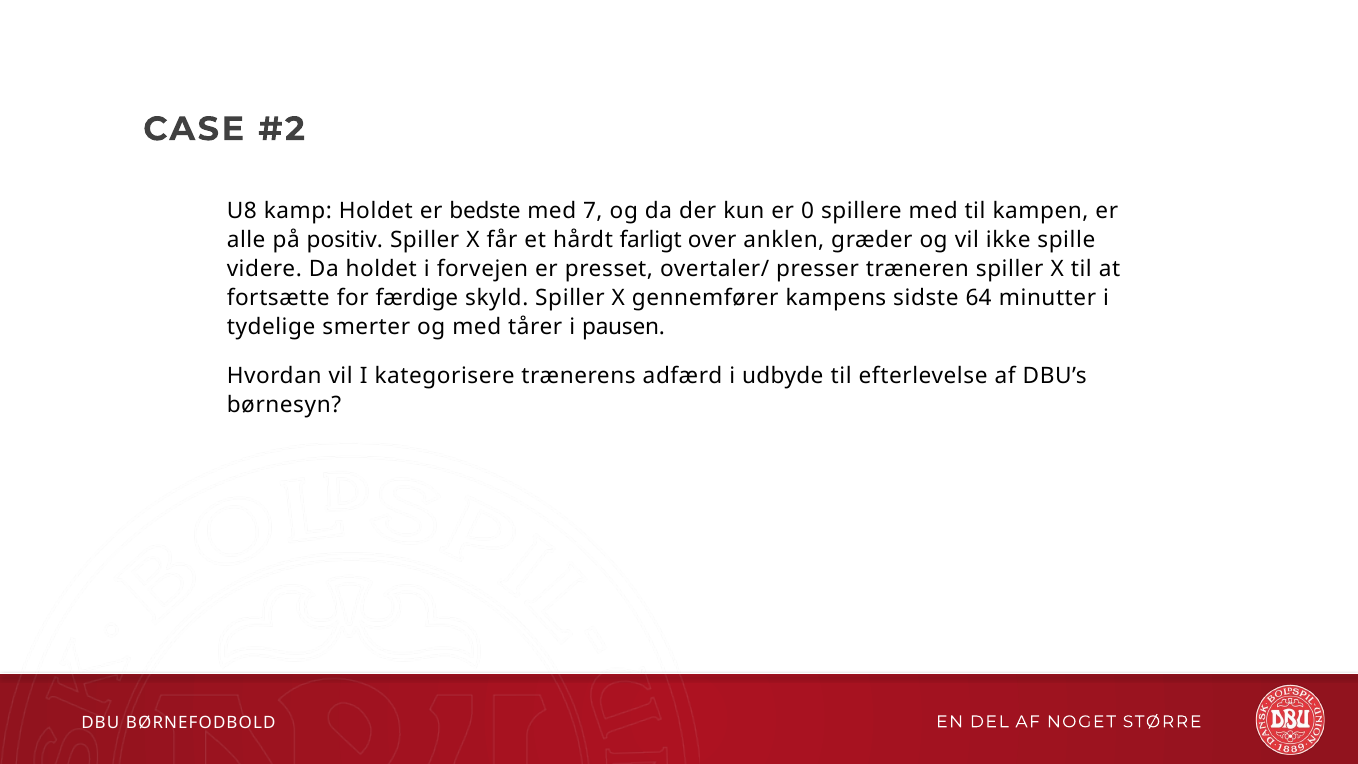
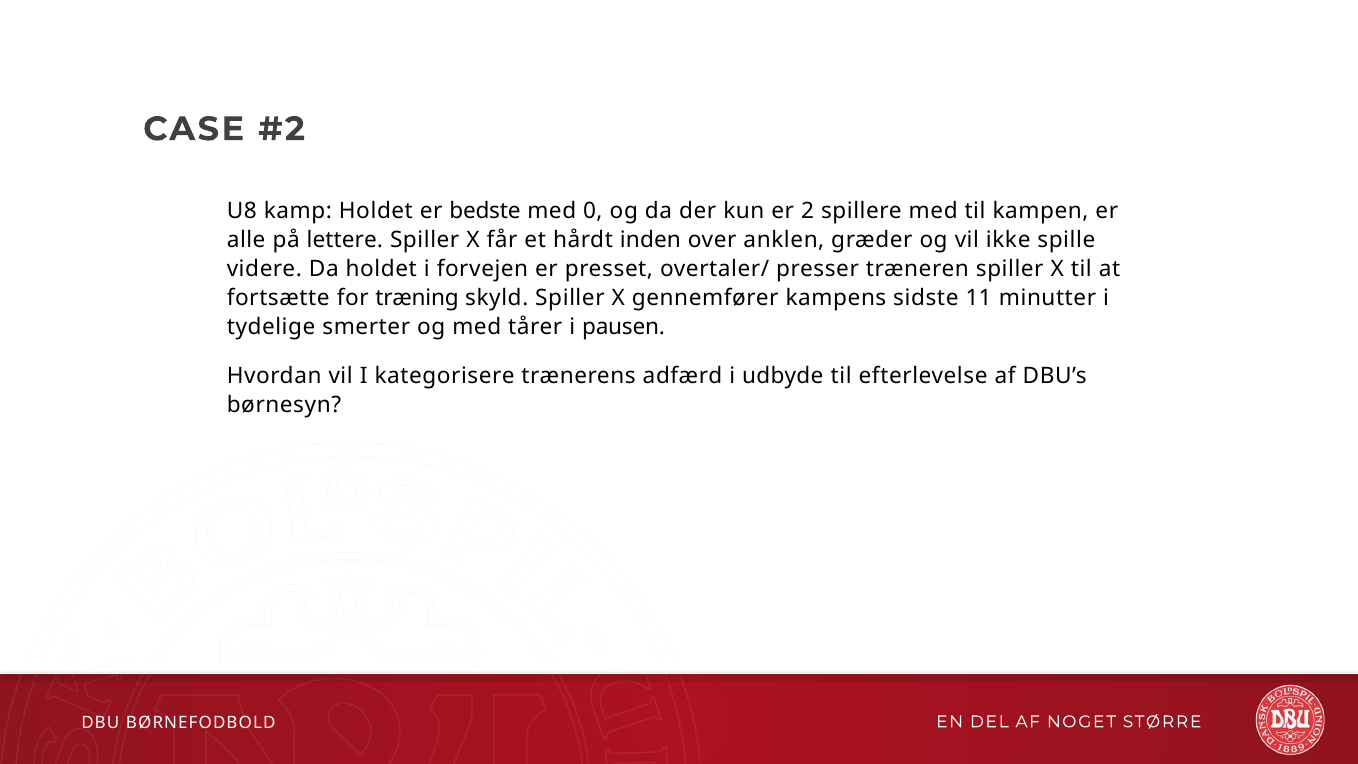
7: 7 -> 0
0: 0 -> 2
positiv: positiv -> lettere
farligt: farligt -> inden
færdige: færdige -> træning
64: 64 -> 11
